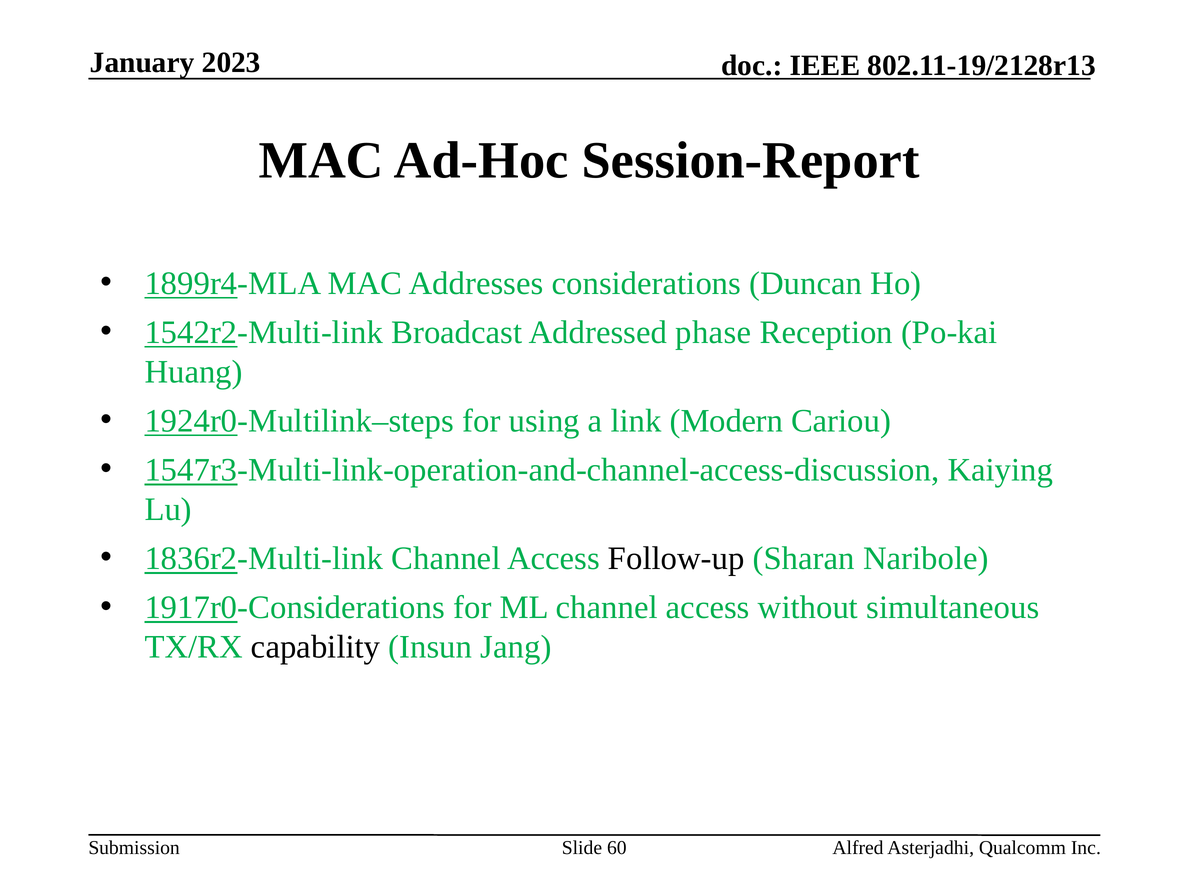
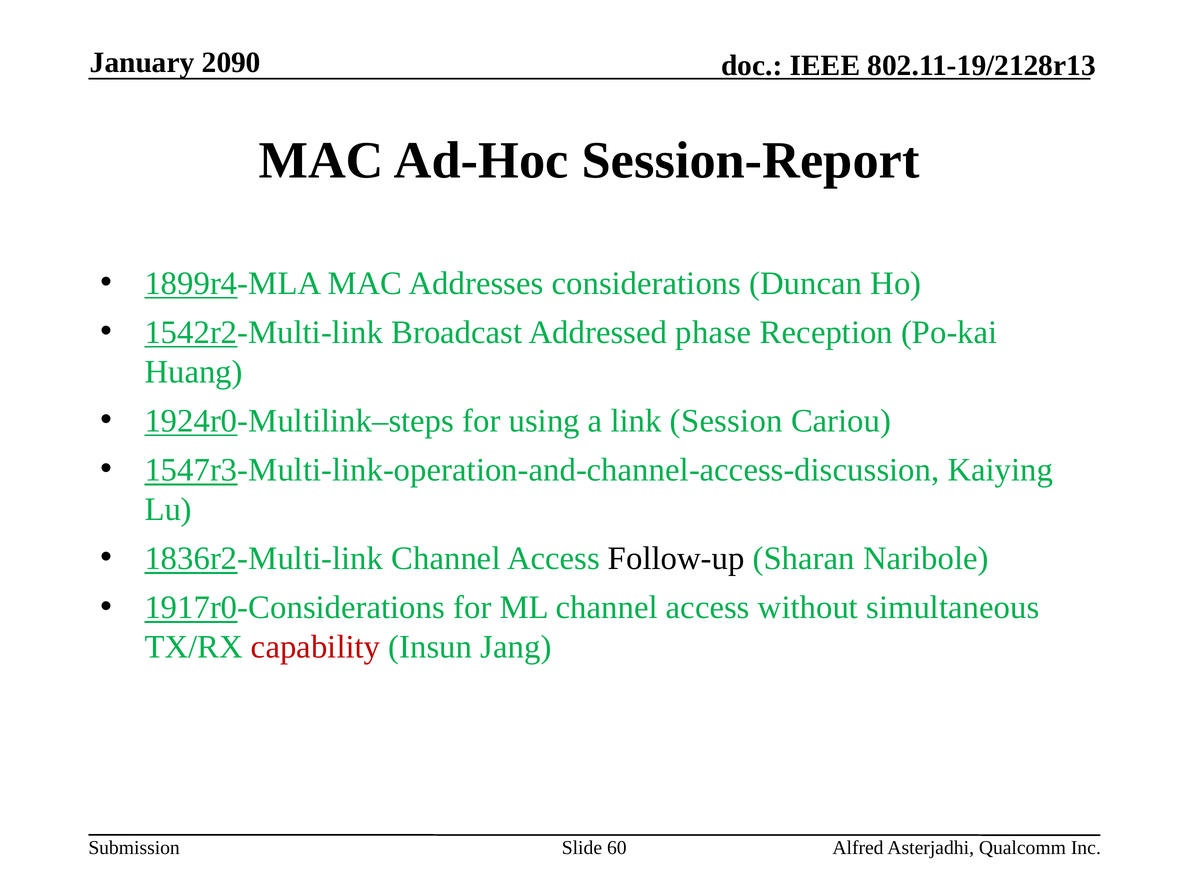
2023: 2023 -> 2090
Modern: Modern -> Session
capability colour: black -> red
